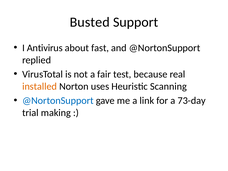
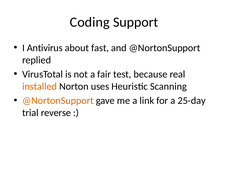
Busted: Busted -> Coding
@NortonSupport at (58, 101) colour: blue -> orange
73-day: 73-day -> 25-day
making: making -> reverse
